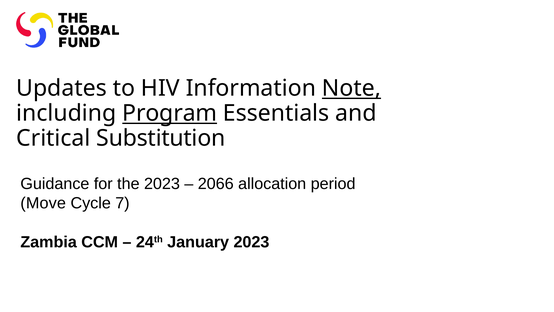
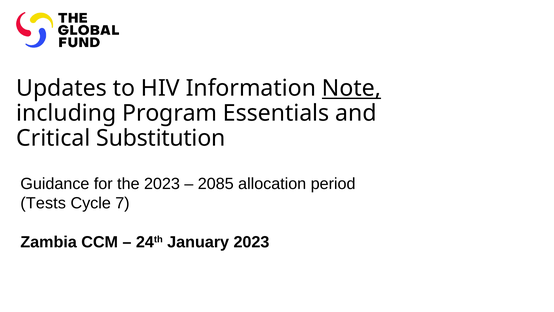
Program underline: present -> none
2066: 2066 -> 2085
Move: Move -> Tests
